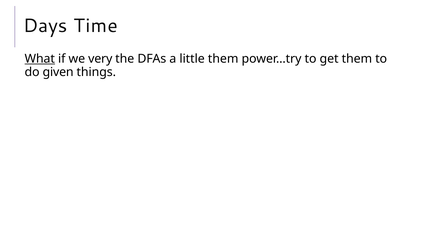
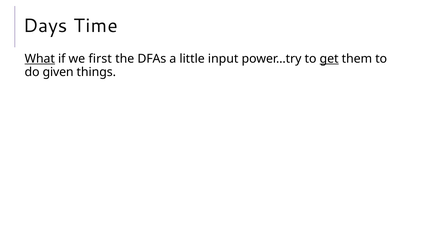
very: very -> first
little them: them -> input
get underline: none -> present
